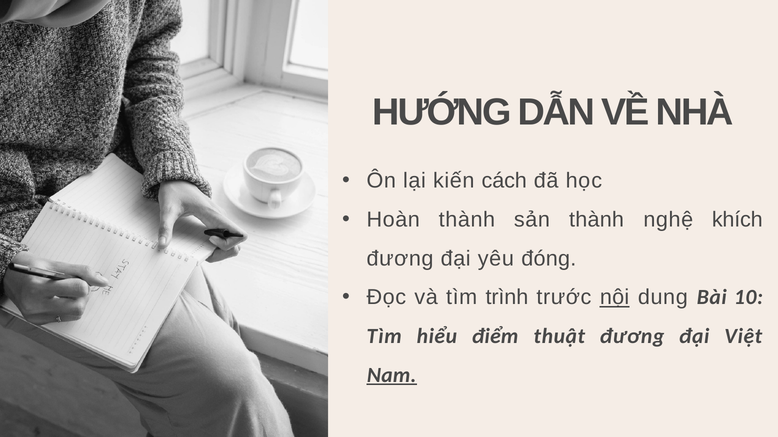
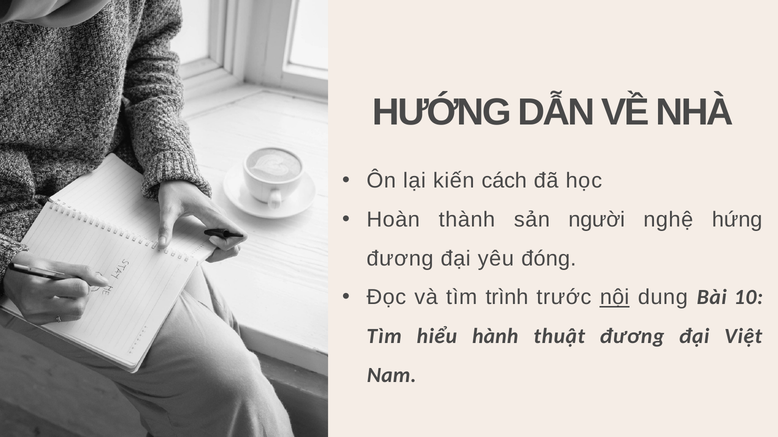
sản thành: thành -> người
khích: khích -> hứng
điểm: điểm -> hành
Nam underline: present -> none
